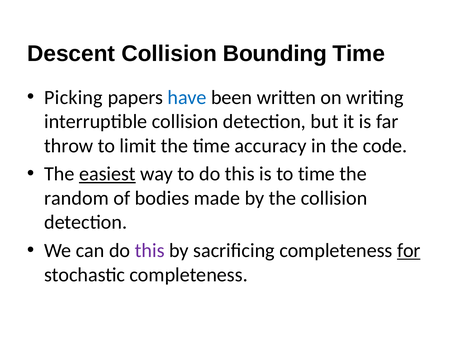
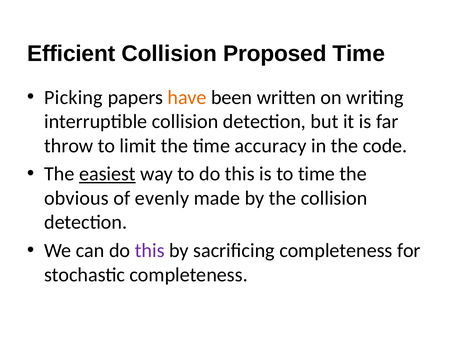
Descent: Descent -> Efficient
Bounding: Bounding -> Proposed
have colour: blue -> orange
random: random -> obvious
bodies: bodies -> evenly
for underline: present -> none
